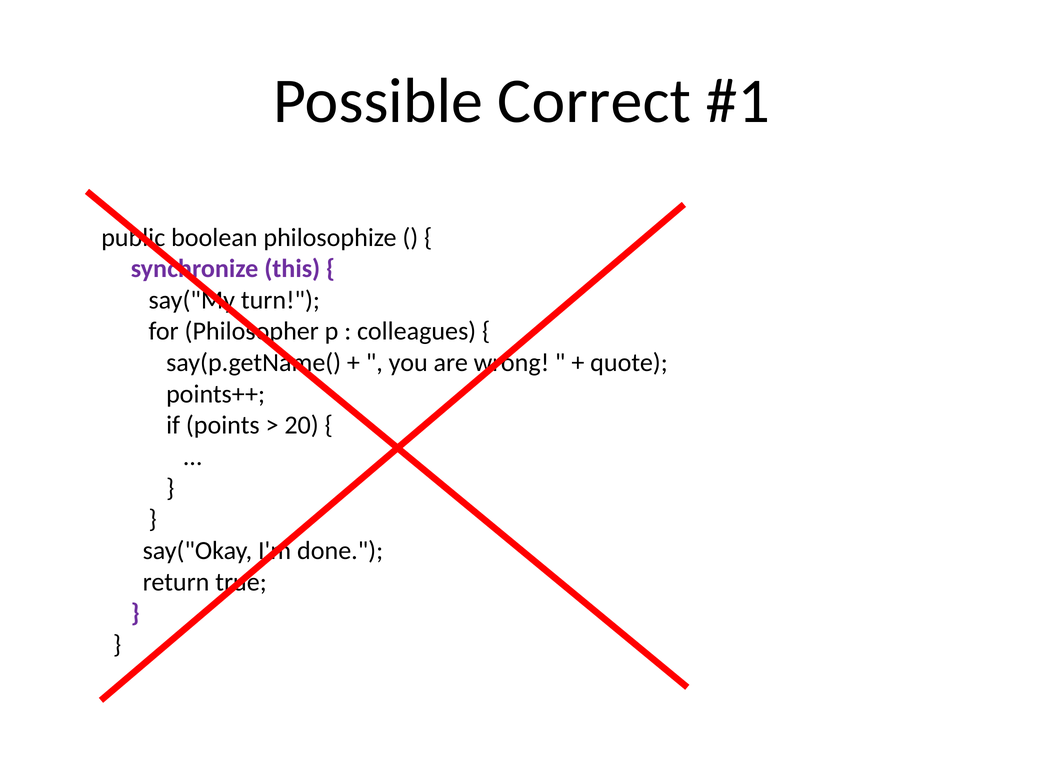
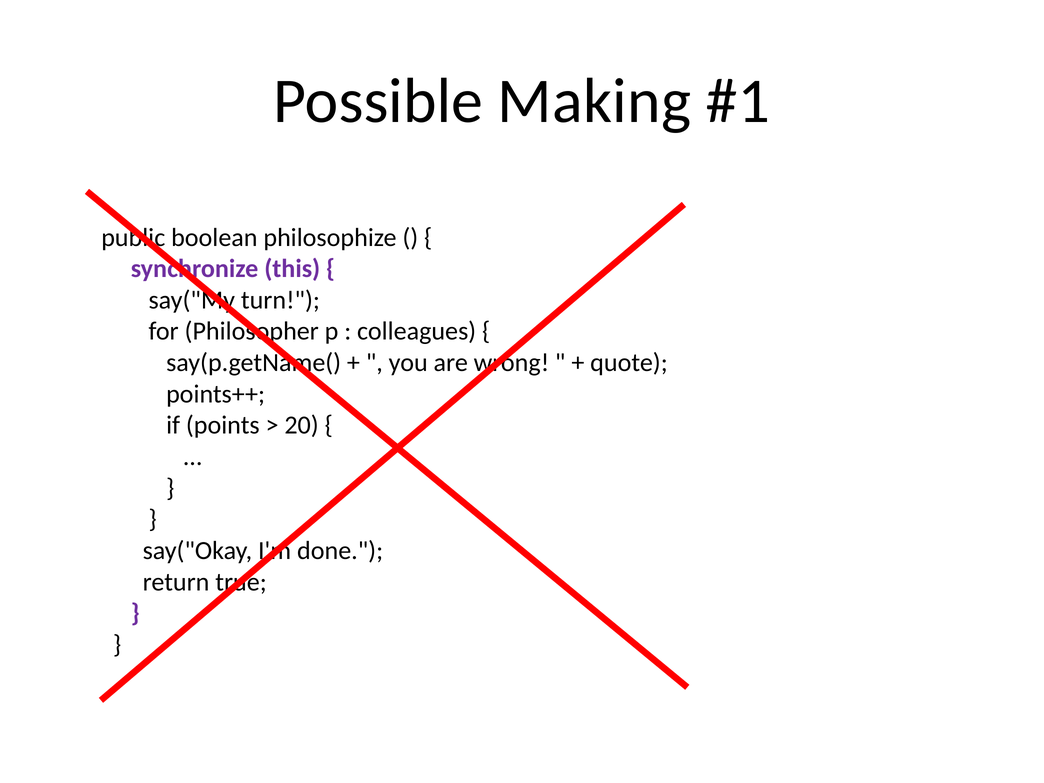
Correct: Correct -> Making
